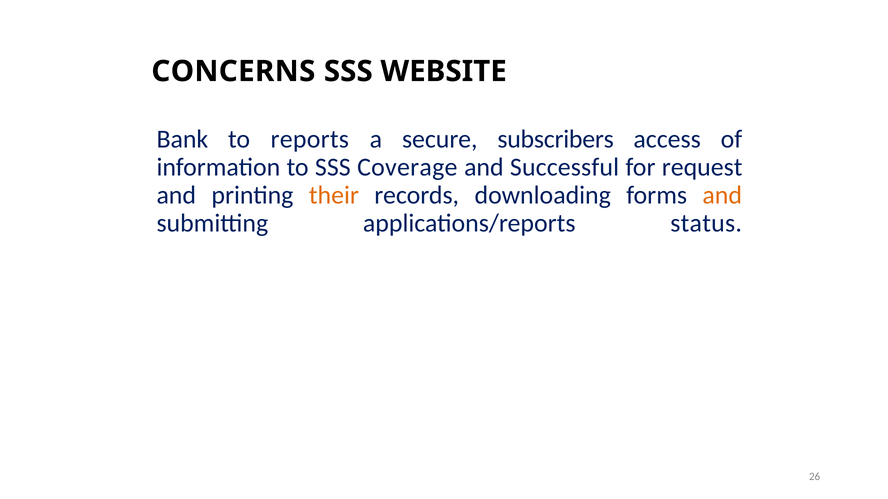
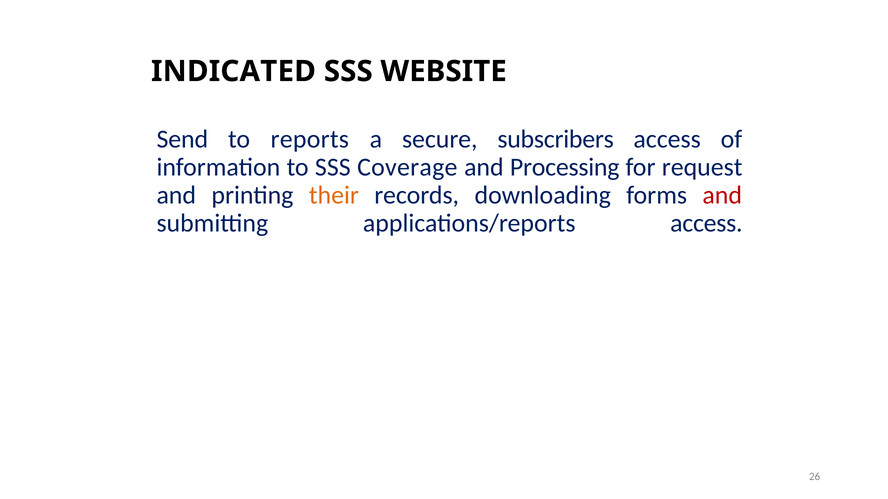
CONCERNS: CONCERNS -> INDICATED
Bank: Bank -> Send
Successful: Successful -> Processing
and at (722, 195) colour: orange -> red
applications/reports status: status -> access
